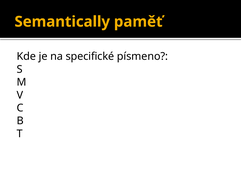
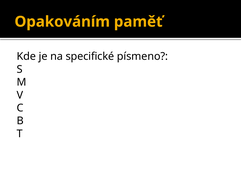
Semantically: Semantically -> Opakováním
